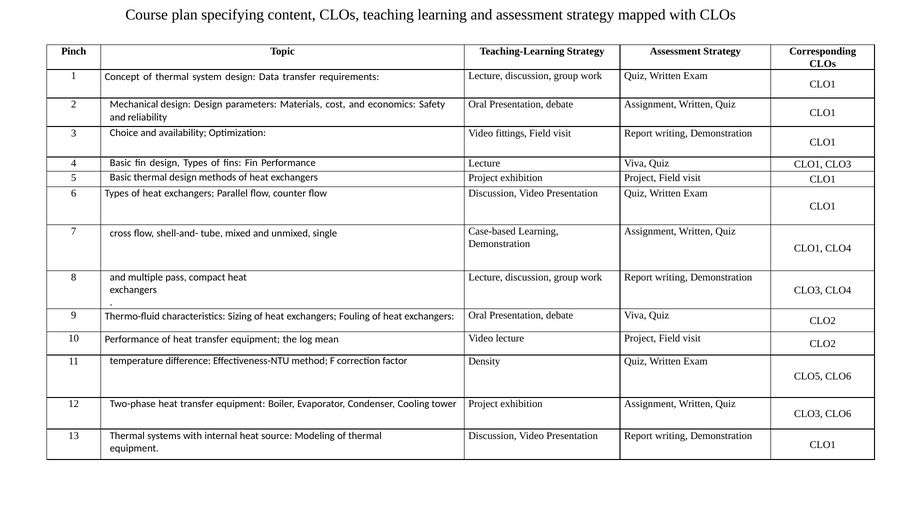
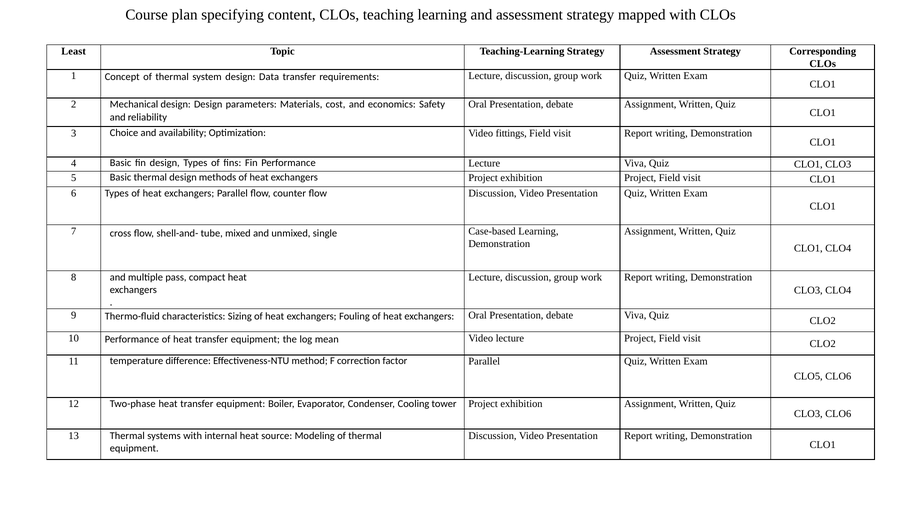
Pinch: Pinch -> Least
factor Density: Density -> Parallel
